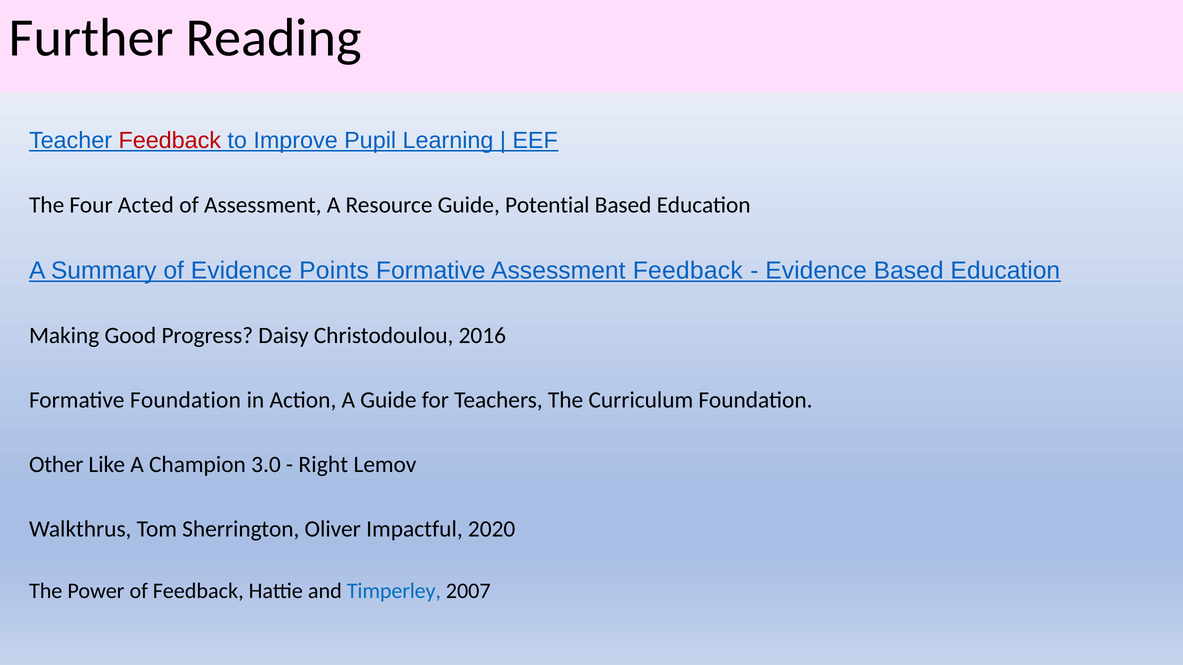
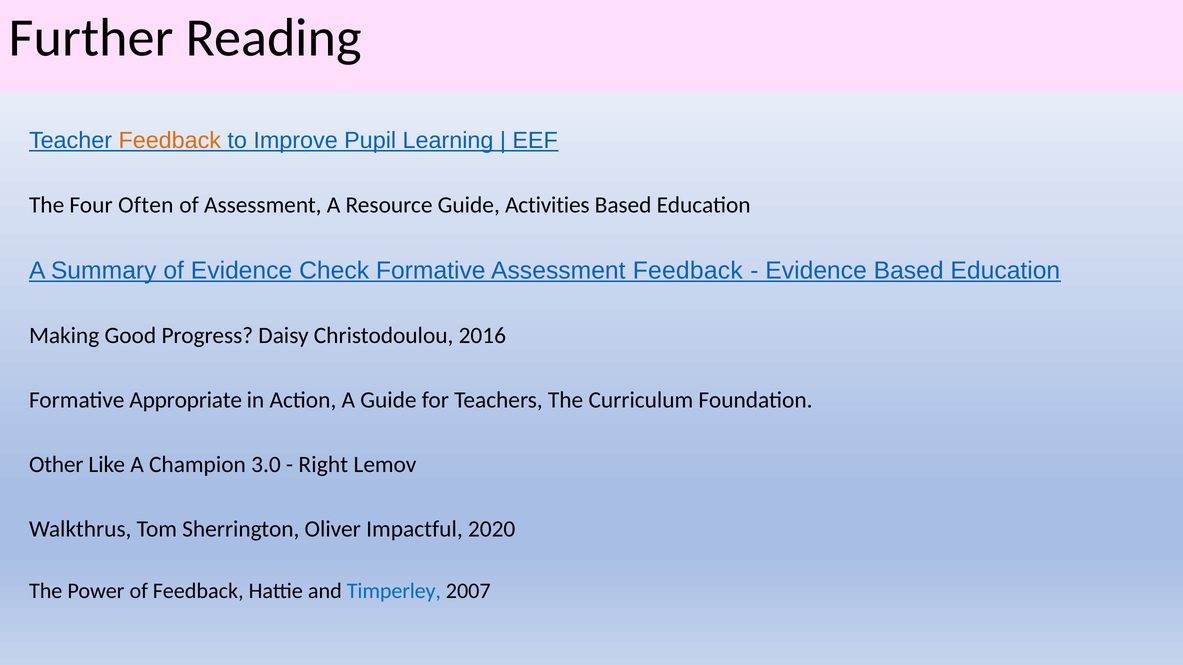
Feedback at (170, 141) colour: red -> orange
Acted: Acted -> Often
Potential: Potential -> Activities
Points: Points -> Check
Formative Foundation: Foundation -> Appropriate
